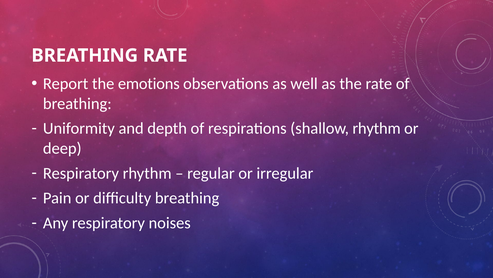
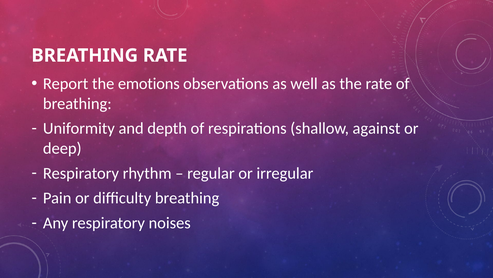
shallow rhythm: rhythm -> against
